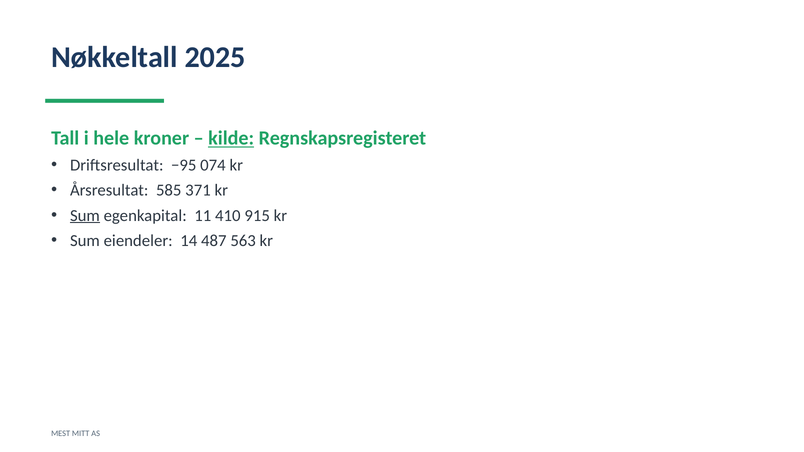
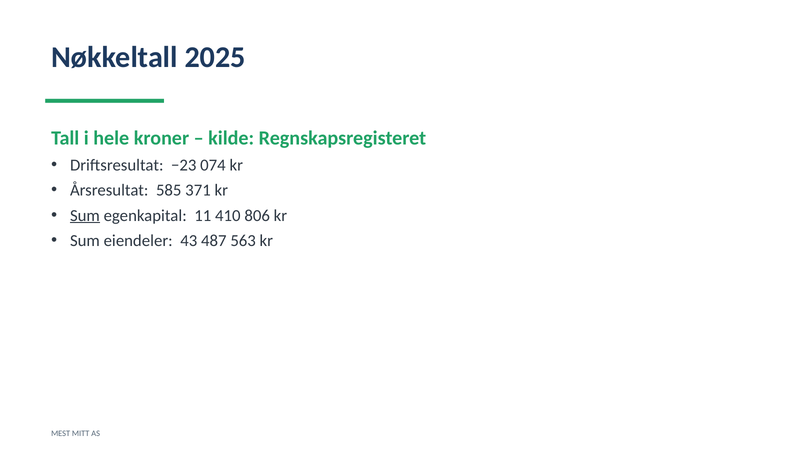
kilde underline: present -> none
−95: −95 -> −23
915: 915 -> 806
14: 14 -> 43
